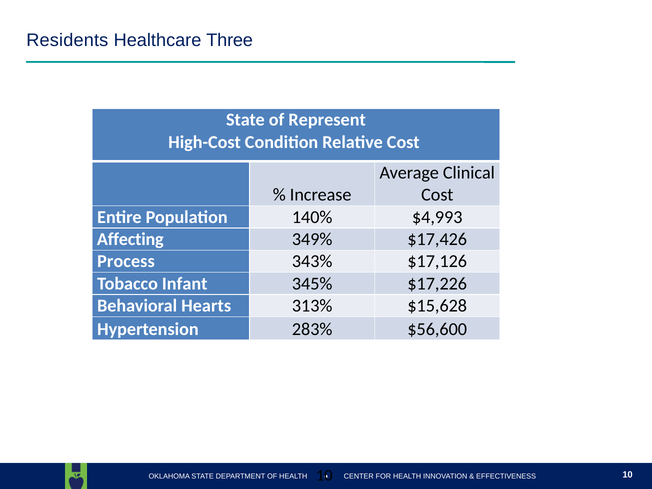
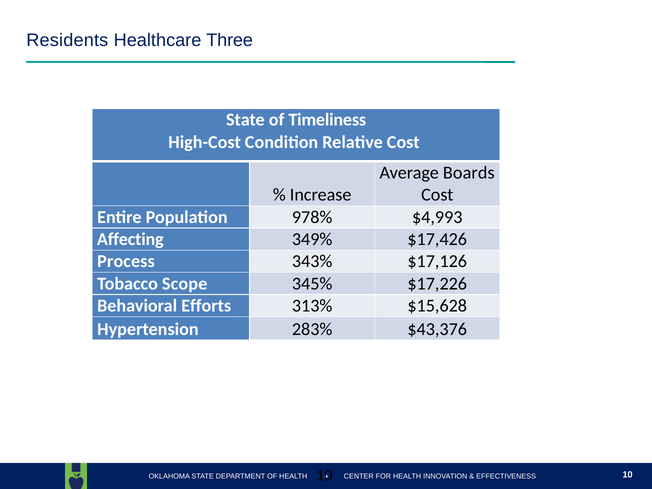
Represent: Represent -> Timeliness
Clinical: Clinical -> Boards
140%: 140% -> 978%
Infant: Infant -> Scope
Hearts: Hearts -> Efforts
$56,600: $56,600 -> $43,376
